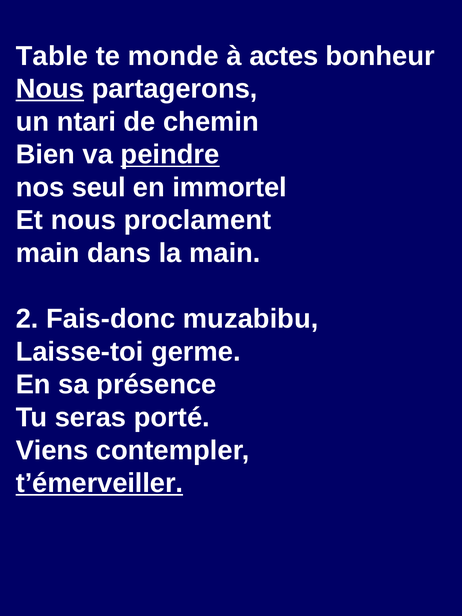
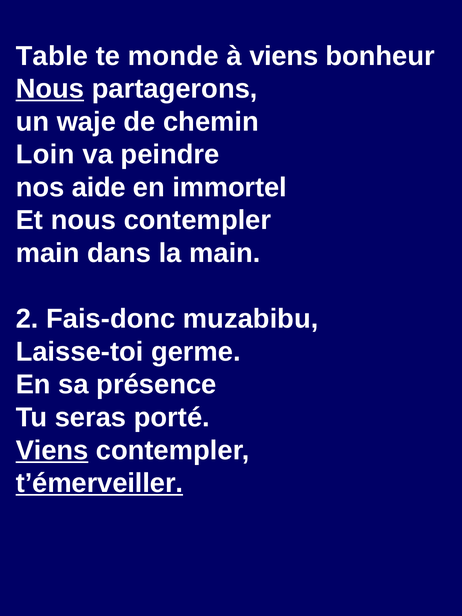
à actes: actes -> viens
ntari: ntari -> waje
Bien: Bien -> Loin
peindre underline: present -> none
seul: seul -> aide
nous proclament: proclament -> contempler
Viens at (52, 450) underline: none -> present
